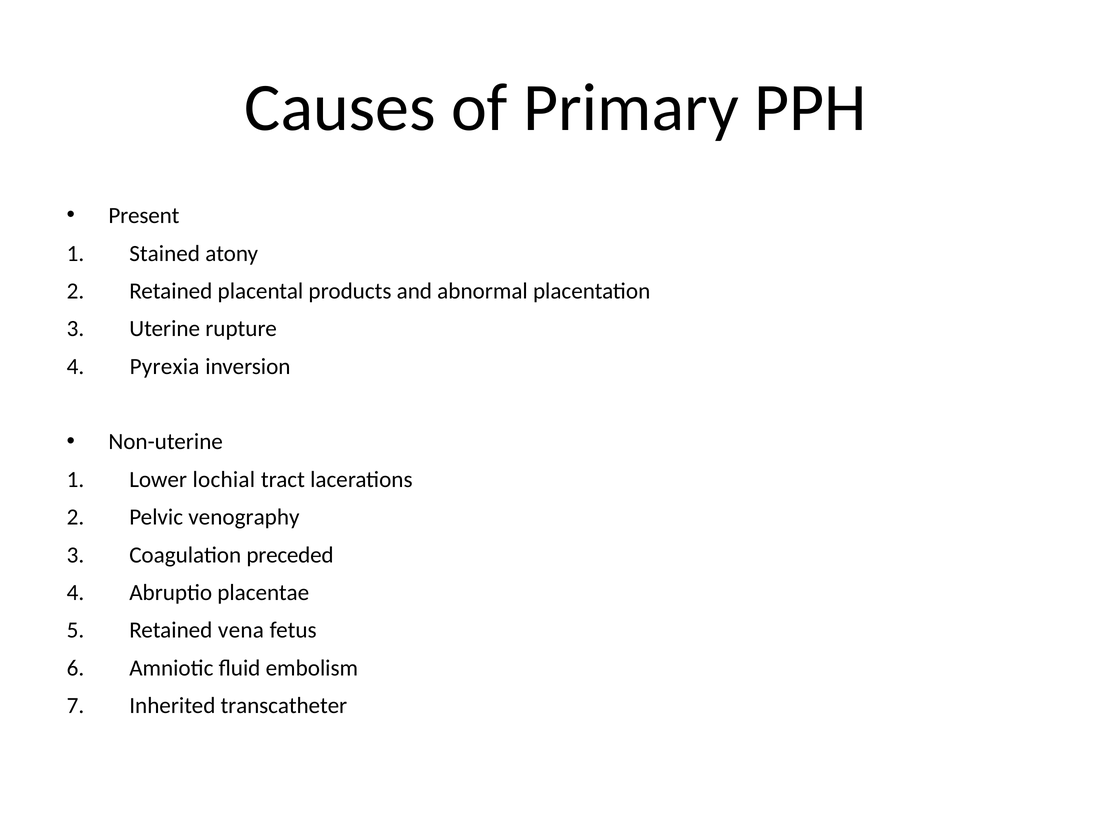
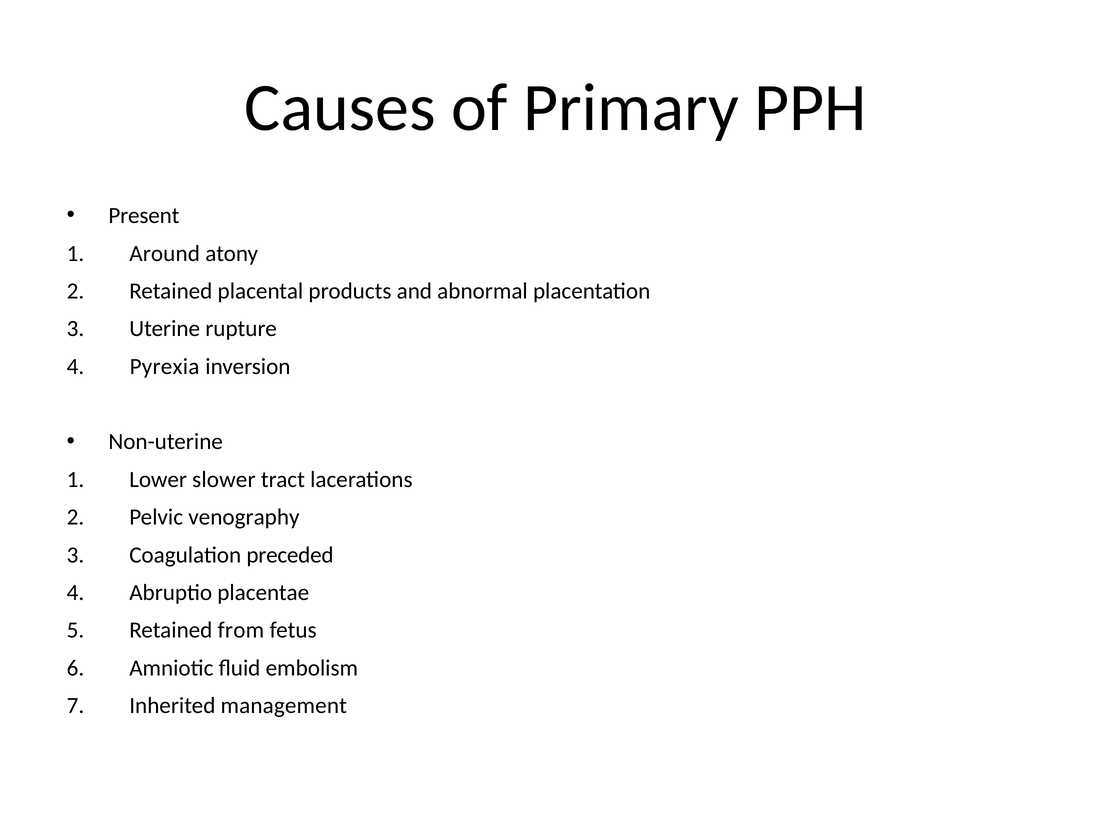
Stained: Stained -> Around
lochial: lochial -> slower
vena: vena -> from
transcatheter: transcatheter -> management
